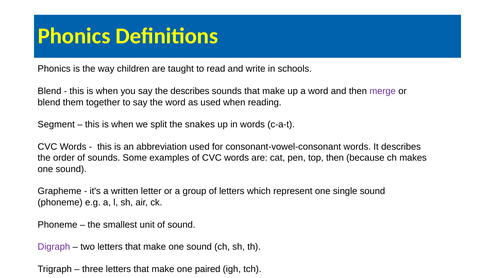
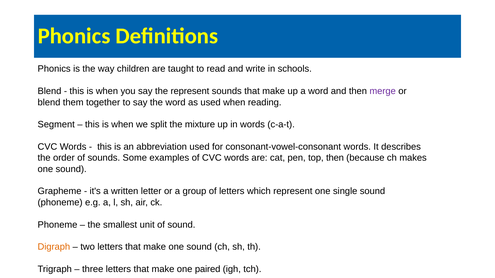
the describes: describes -> represent
snakes: snakes -> mixture
Digraph colour: purple -> orange
